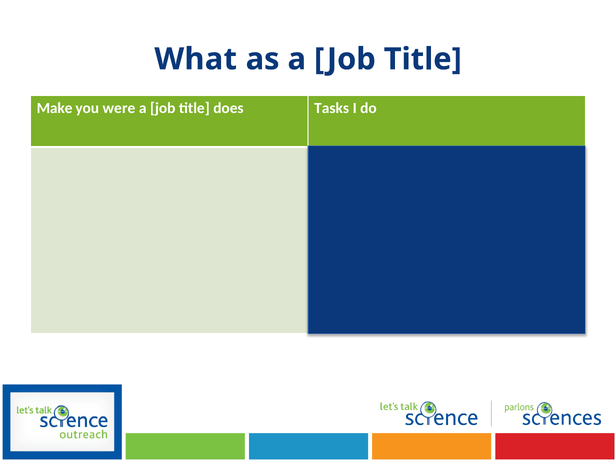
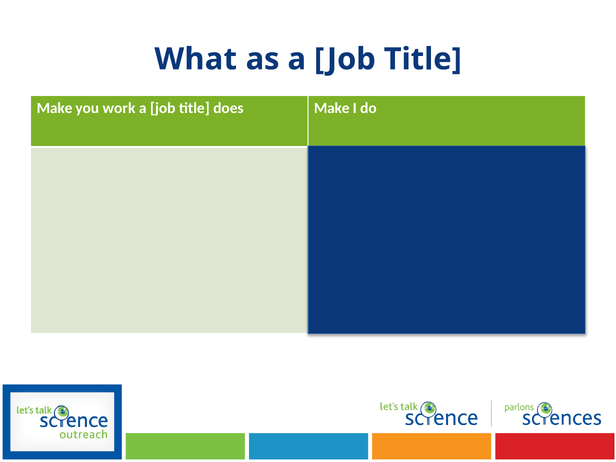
were: were -> work
does Tasks: Tasks -> Make
